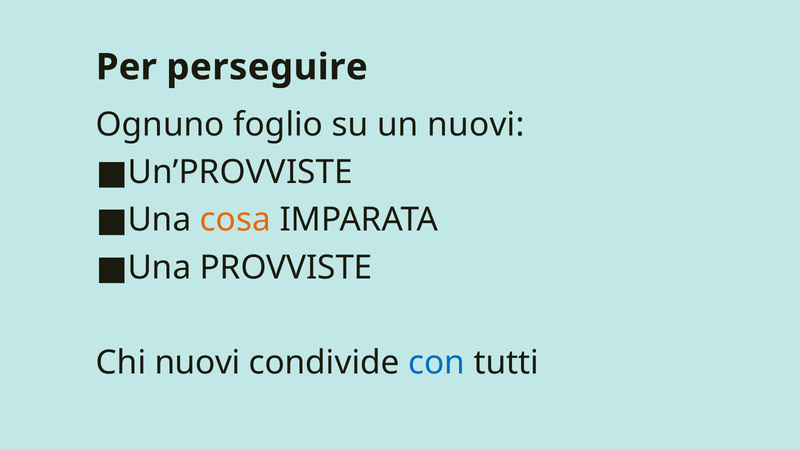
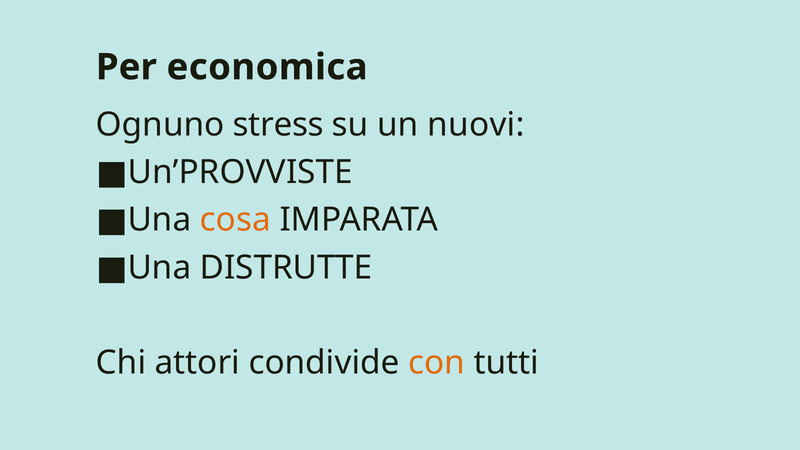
perseguire: perseguire -> economica
foglio: foglio -> stress
PROVVISTE: PROVVISTE -> DISTRUTTE
Chi nuovi: nuovi -> attori
con colour: blue -> orange
